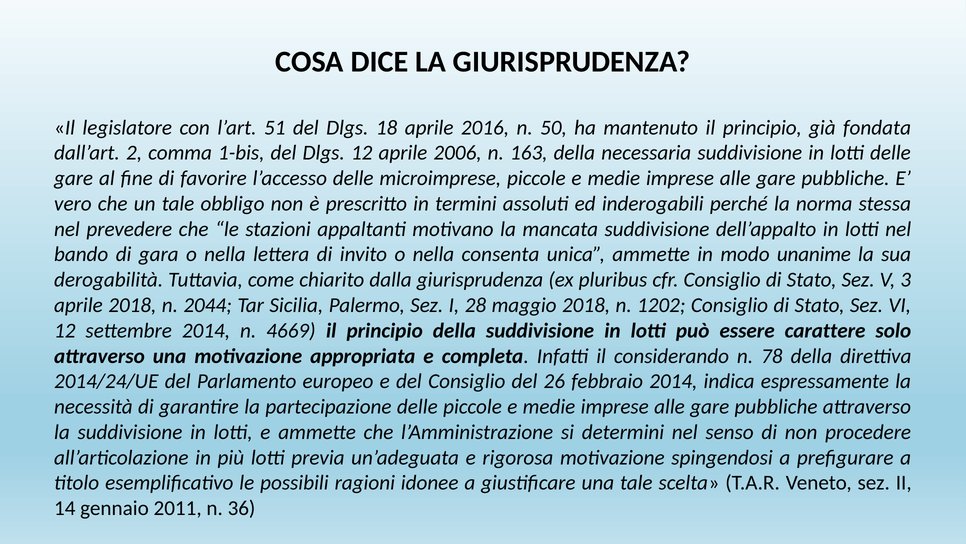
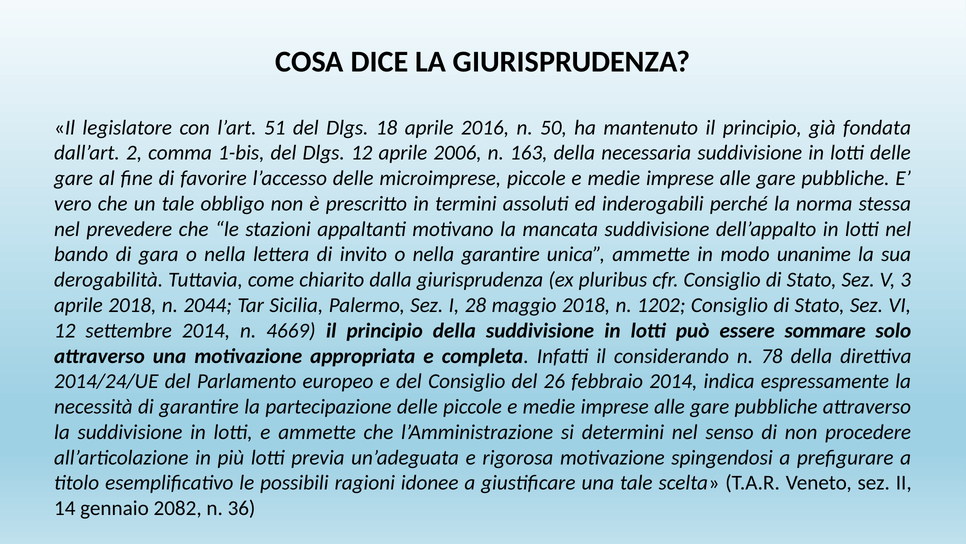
nella consenta: consenta -> garantire
carattere: carattere -> sommare
2011: 2011 -> 2082
